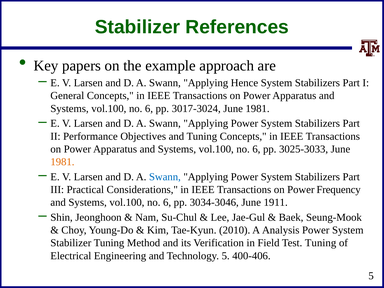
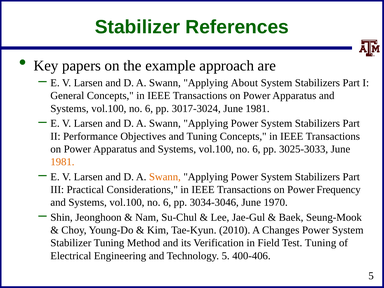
Hence: Hence -> About
Swann at (165, 177) colour: blue -> orange
1911: 1911 -> 1970
Analysis: Analysis -> Changes
